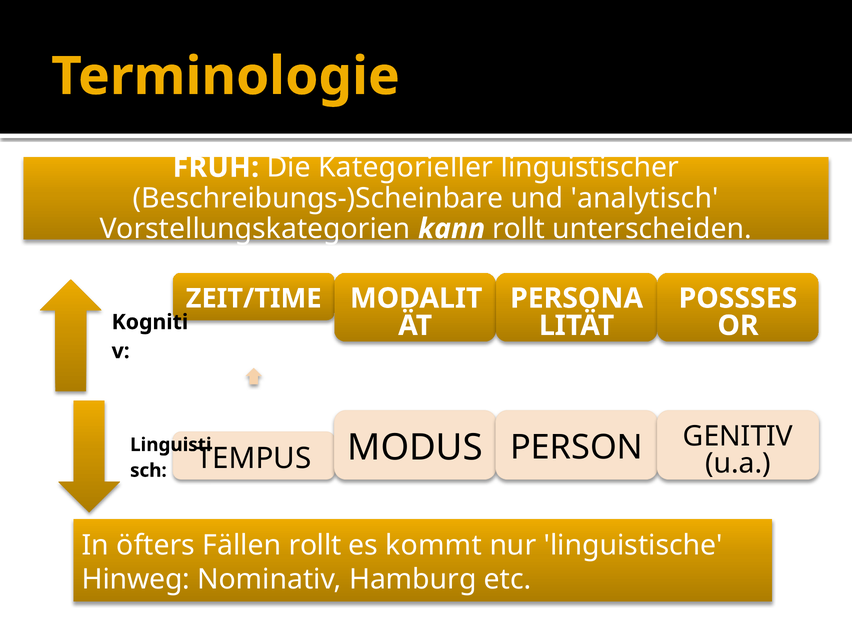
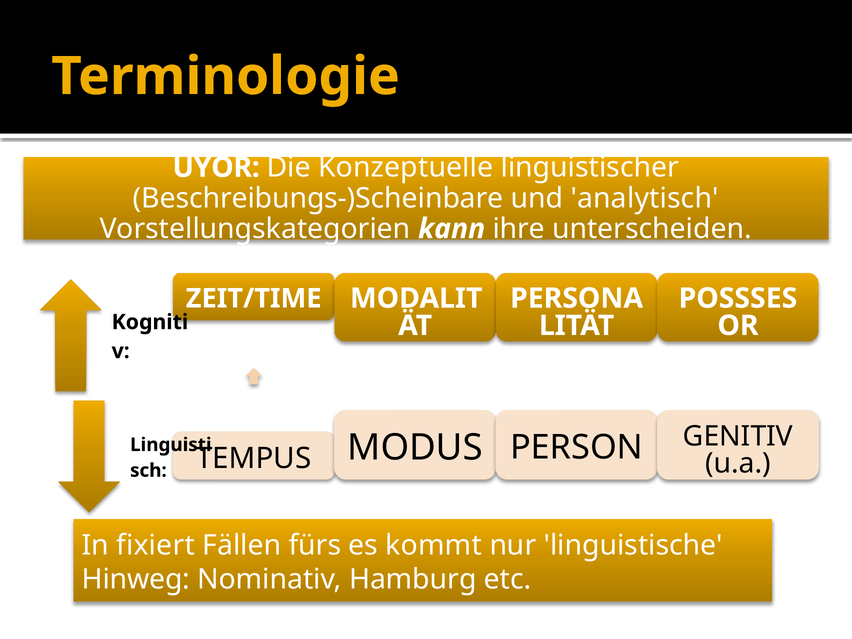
FRÜH: FRÜH -> ÜYOR
Kategorieller: Kategorieller -> Konzeptuelle
kann rollt: rollt -> ihre
öfters: öfters -> fixiert
Fällen rollt: rollt -> fürs
